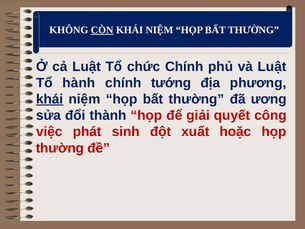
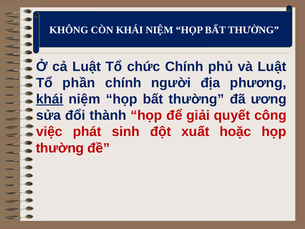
CÒN underline: present -> none
hành: hành -> phần
tướng: tướng -> người
